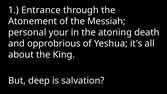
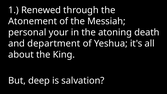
Entrance: Entrance -> Renewed
opprobrious: opprobrious -> department
